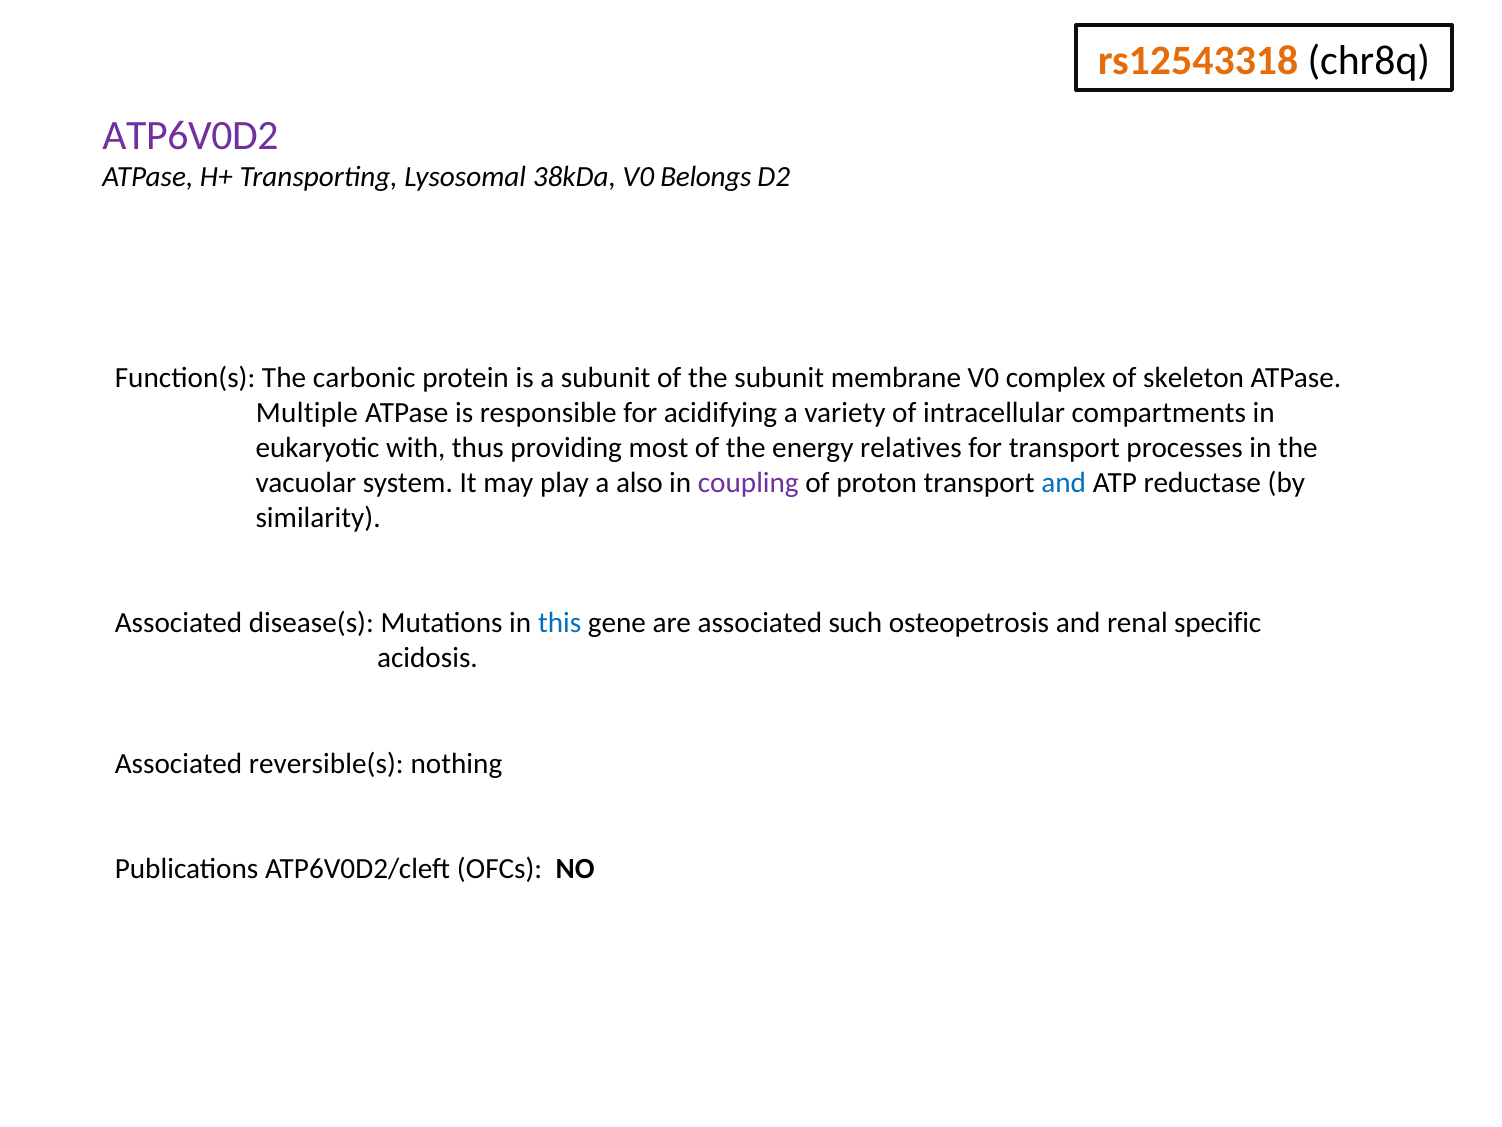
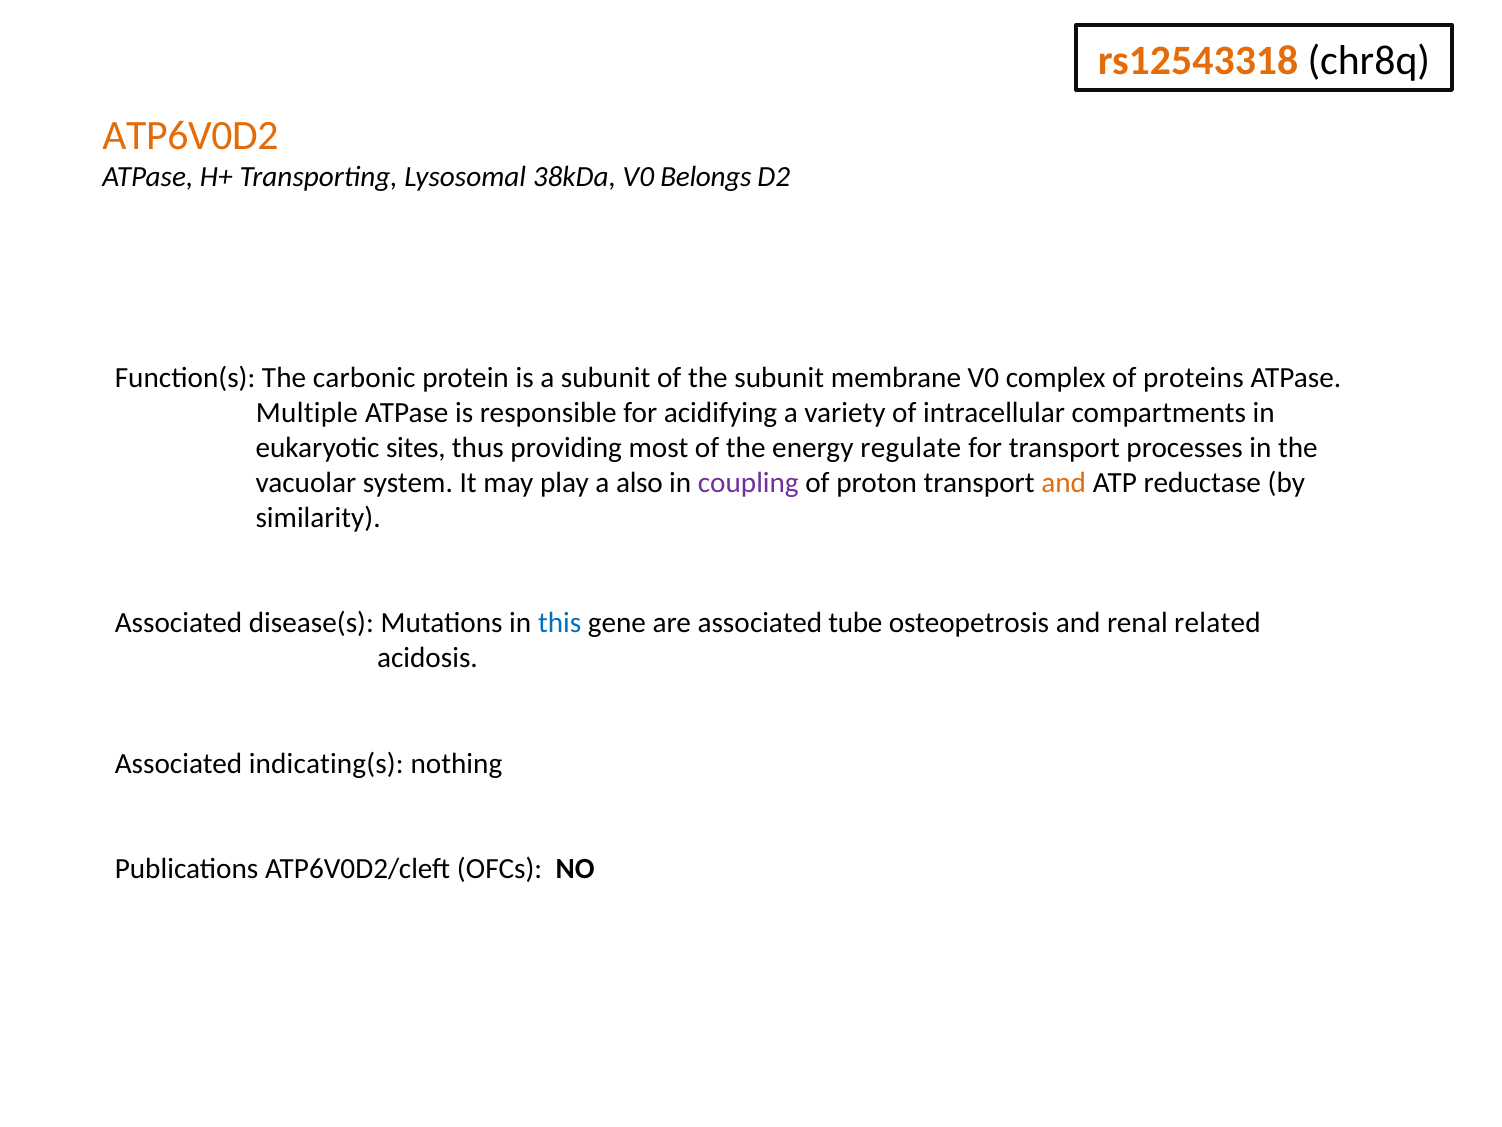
ATP6V0D2 colour: purple -> orange
skeleton: skeleton -> proteins
with: with -> sites
relatives: relatives -> regulate
and at (1064, 483) colour: blue -> orange
such: such -> tube
specific: specific -> related
reversible(s: reversible(s -> indicating(s
